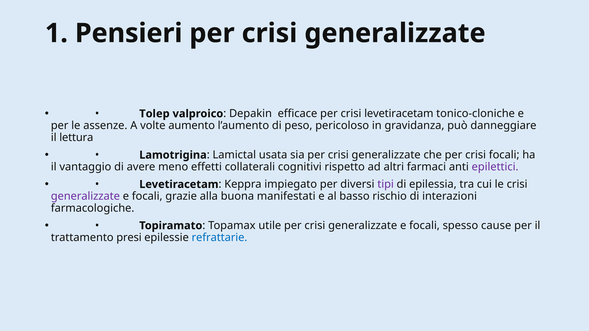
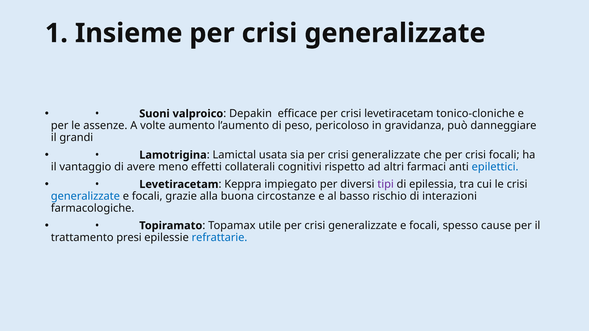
Pensieri: Pensieri -> Insieme
Tolep: Tolep -> Suoni
lettura: lettura -> grandi
epilettici colour: purple -> blue
generalizzate at (85, 196) colour: purple -> blue
manifestati: manifestati -> circostanze
